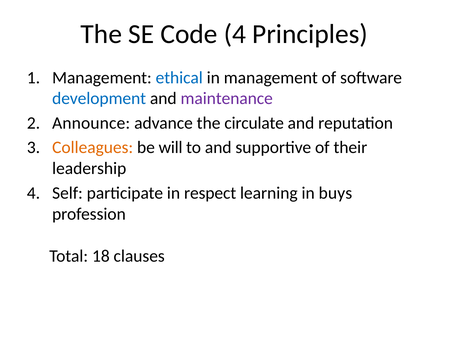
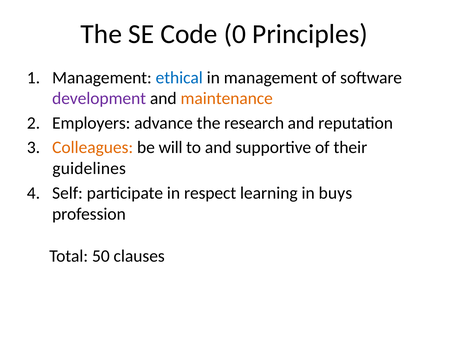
Code 4: 4 -> 0
development colour: blue -> purple
maintenance colour: purple -> orange
Announce: Announce -> Employers
circulate: circulate -> research
leadership: leadership -> guidelines
18: 18 -> 50
